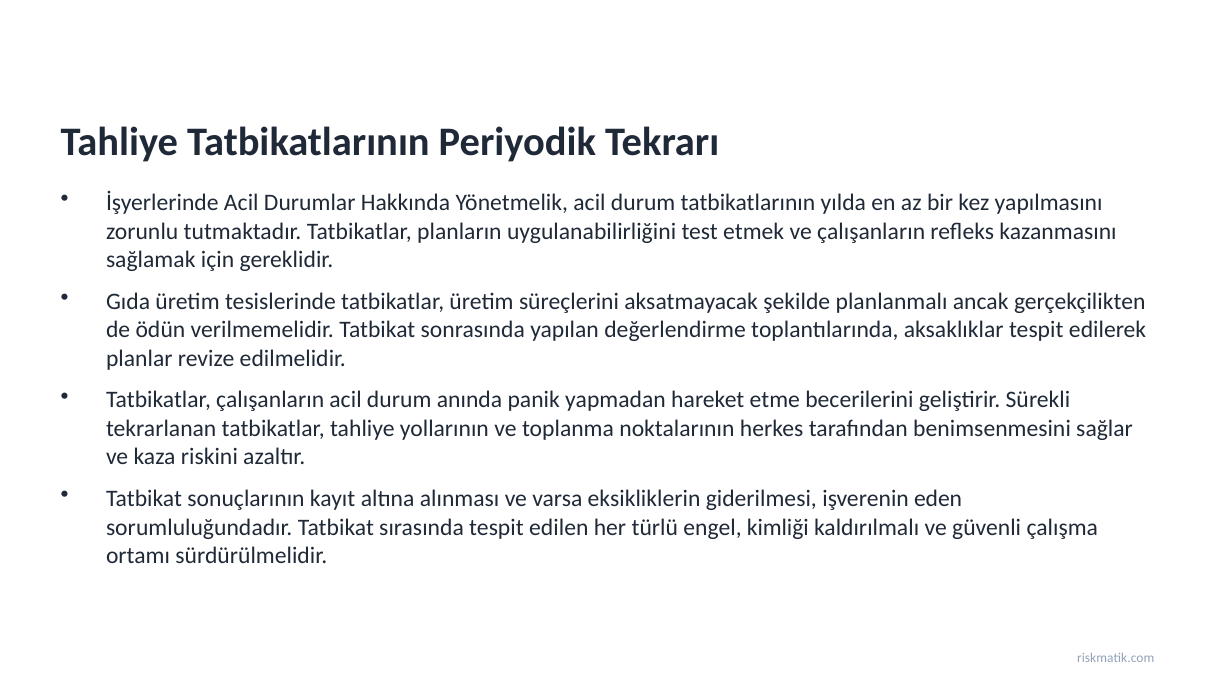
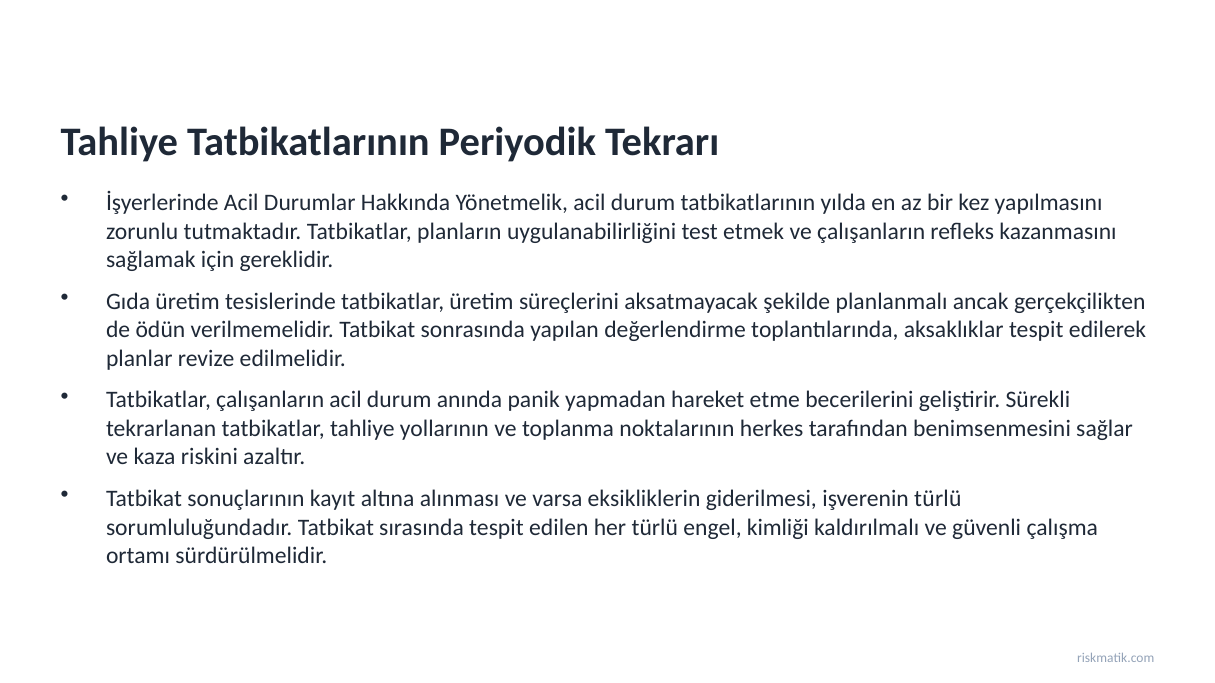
işverenin eden: eden -> türlü
